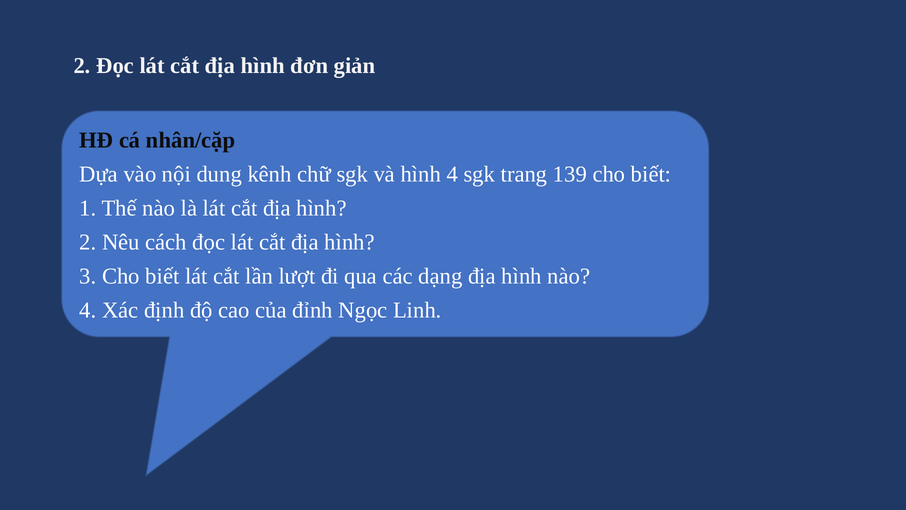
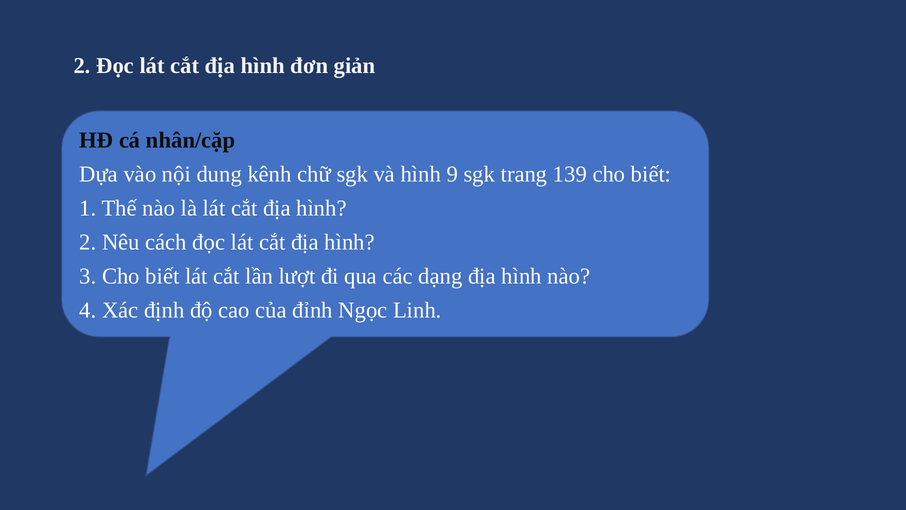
hình 4: 4 -> 9
